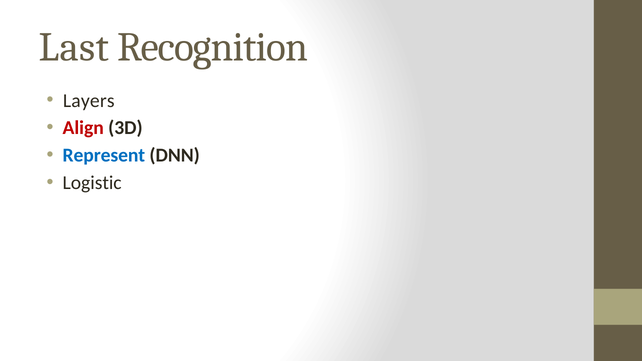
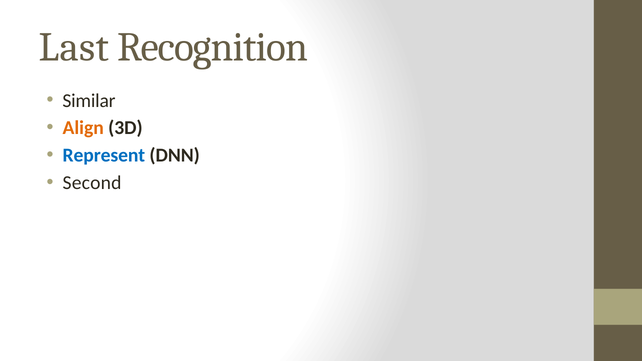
Layers: Layers -> Similar
Align colour: red -> orange
Logistic: Logistic -> Second
